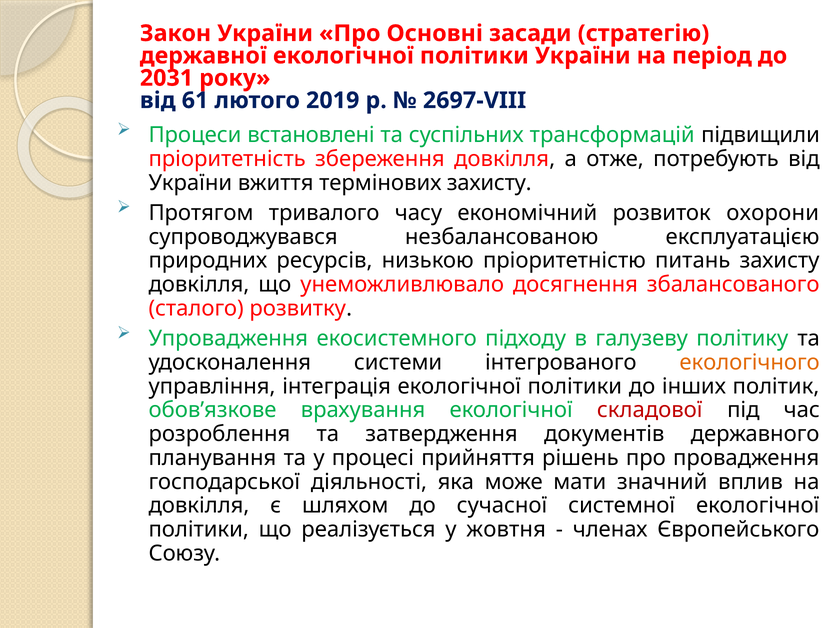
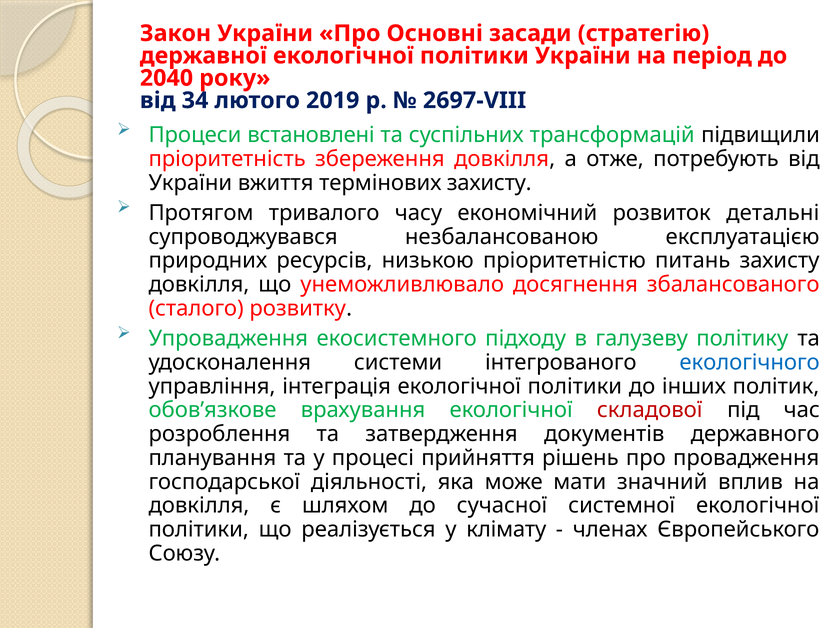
2031: 2031 -> 2040
61: 61 -> 34
охорони: охорони -> детальні
екологічного colour: orange -> blue
жовтня: жовтня -> клімату
